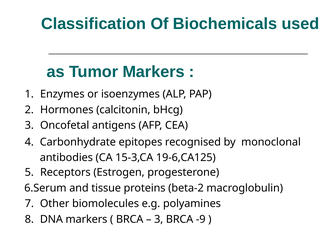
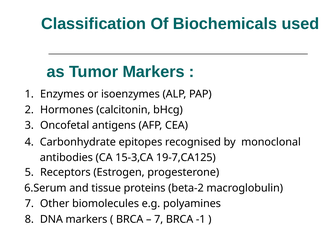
19-6,CA125: 19-6,CA125 -> 19-7,CA125
3 at (159, 219): 3 -> 7
-9: -9 -> -1
